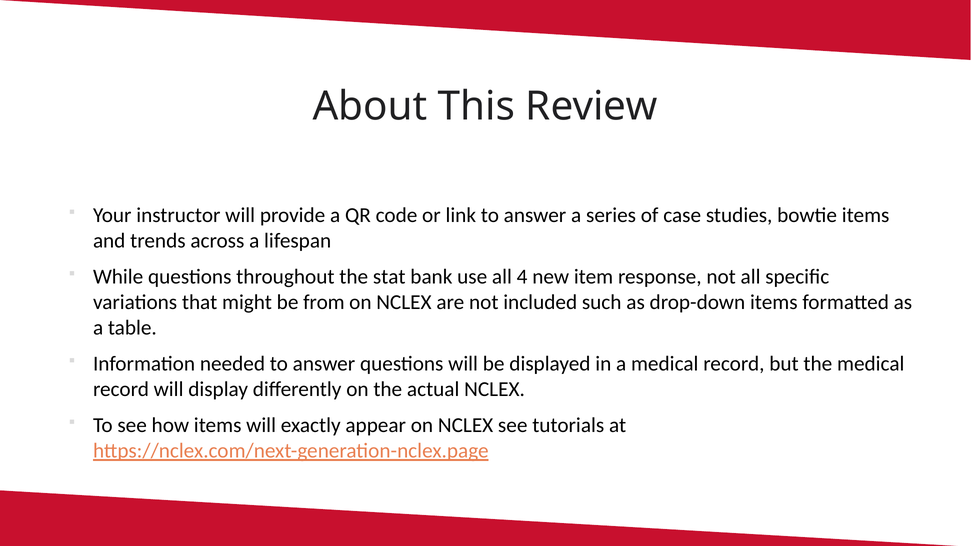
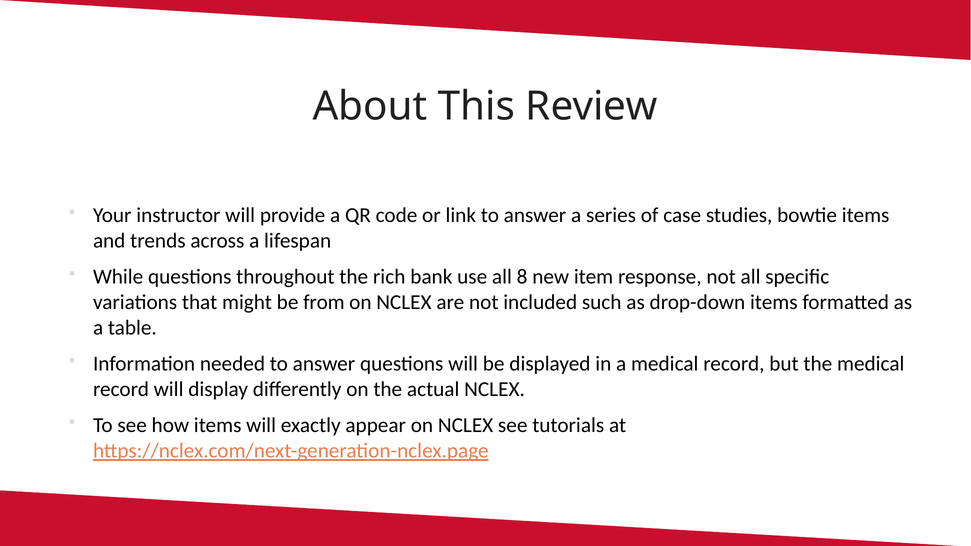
stat: stat -> rich
4: 4 -> 8
